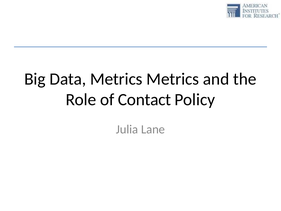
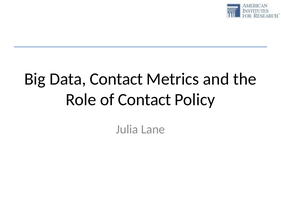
Data Metrics: Metrics -> Contact
